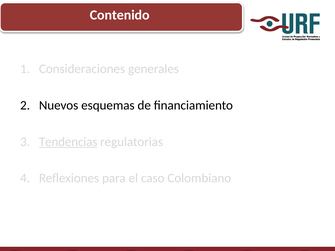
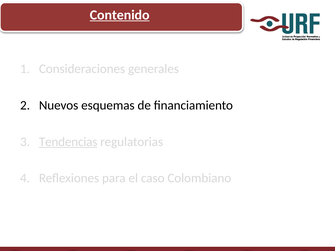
Contenido underline: none -> present
